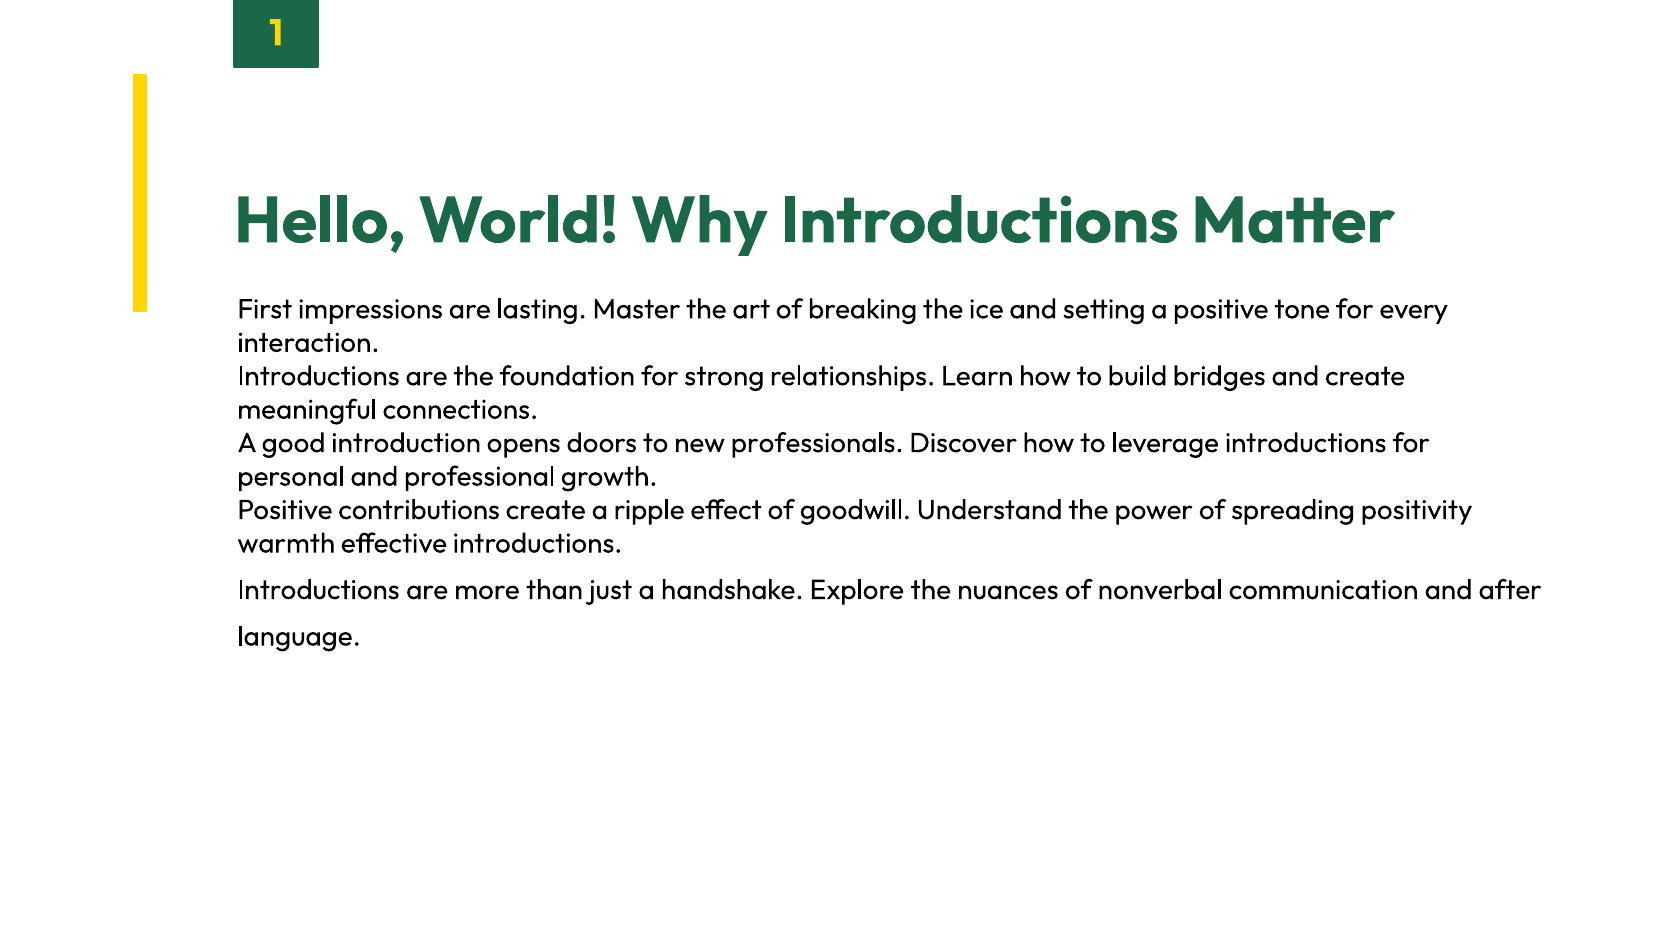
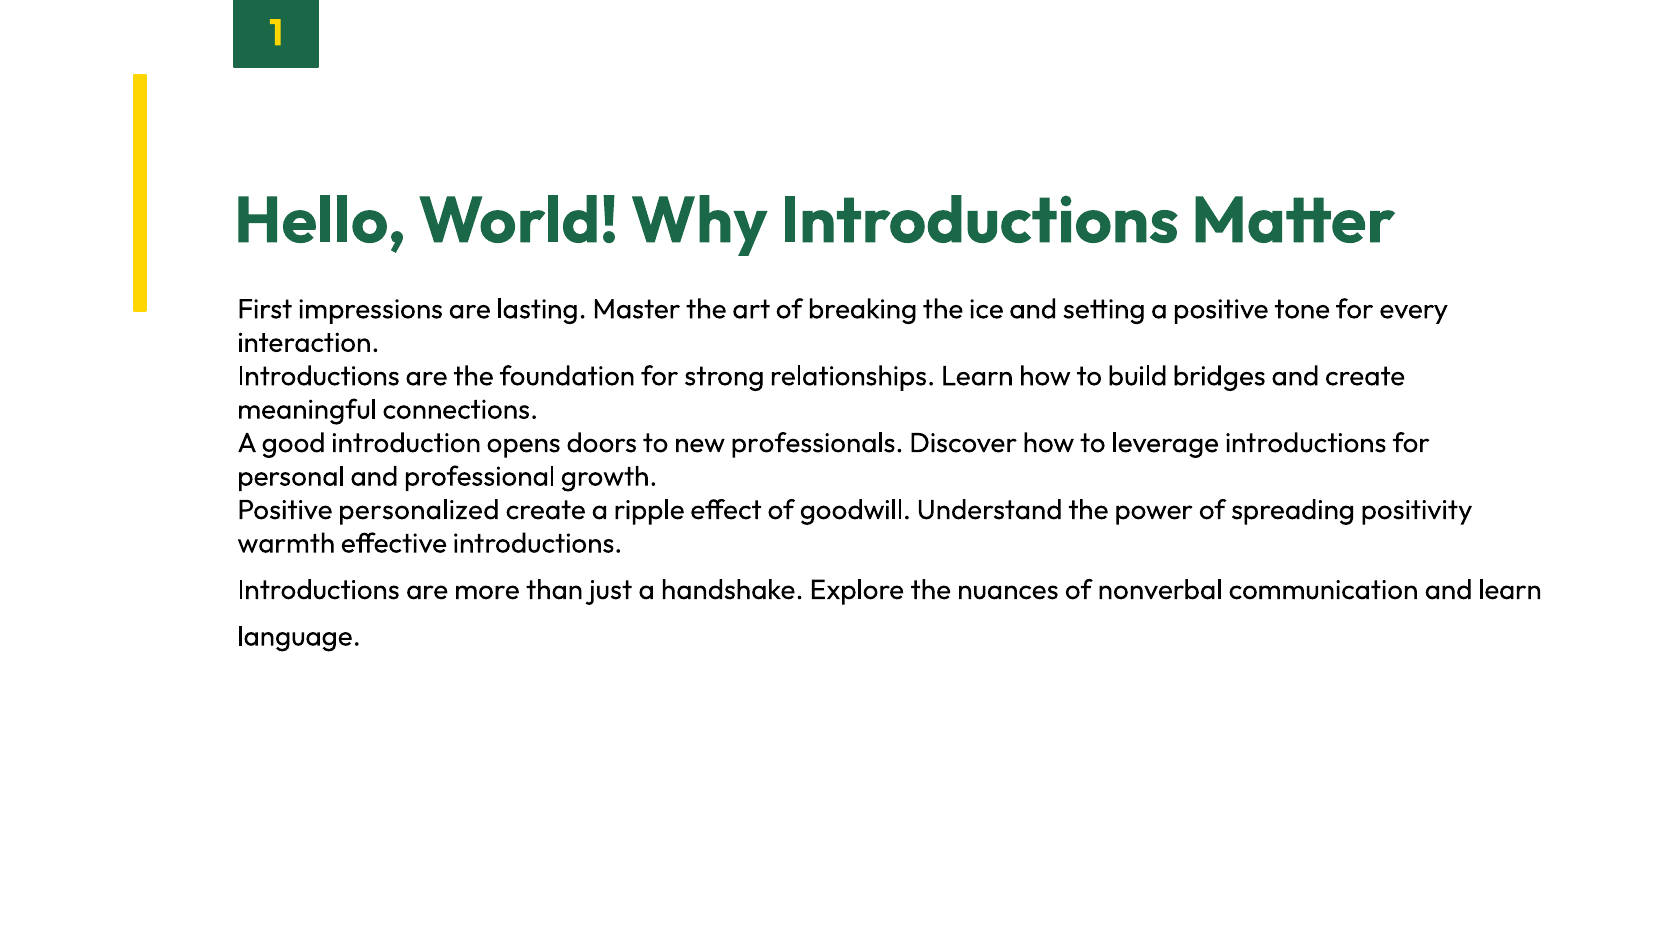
contributions: contributions -> personalized
and after: after -> learn
